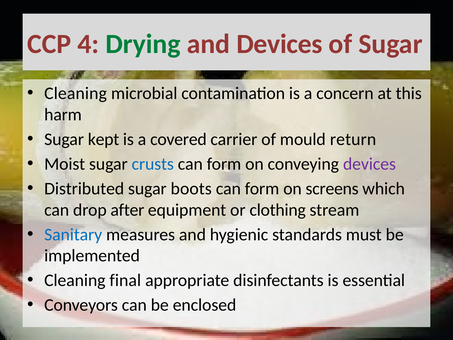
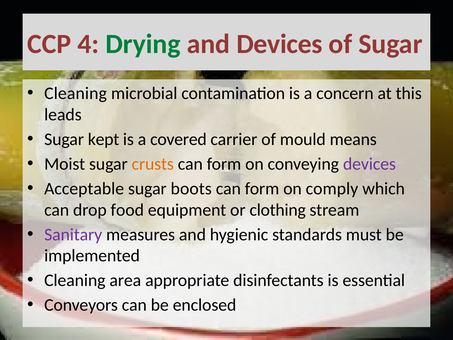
harm: harm -> leads
return: return -> means
crusts colour: blue -> orange
Distributed: Distributed -> Acceptable
screens: screens -> comply
after: after -> food
Sanitary colour: blue -> purple
final: final -> area
